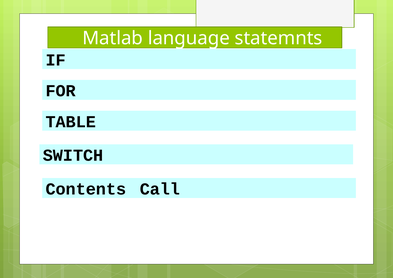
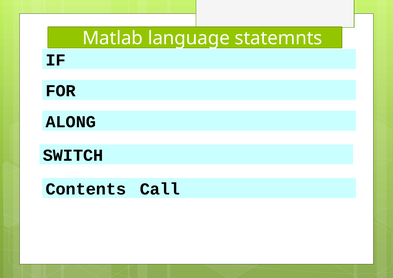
TABLE: TABLE -> ALONG
